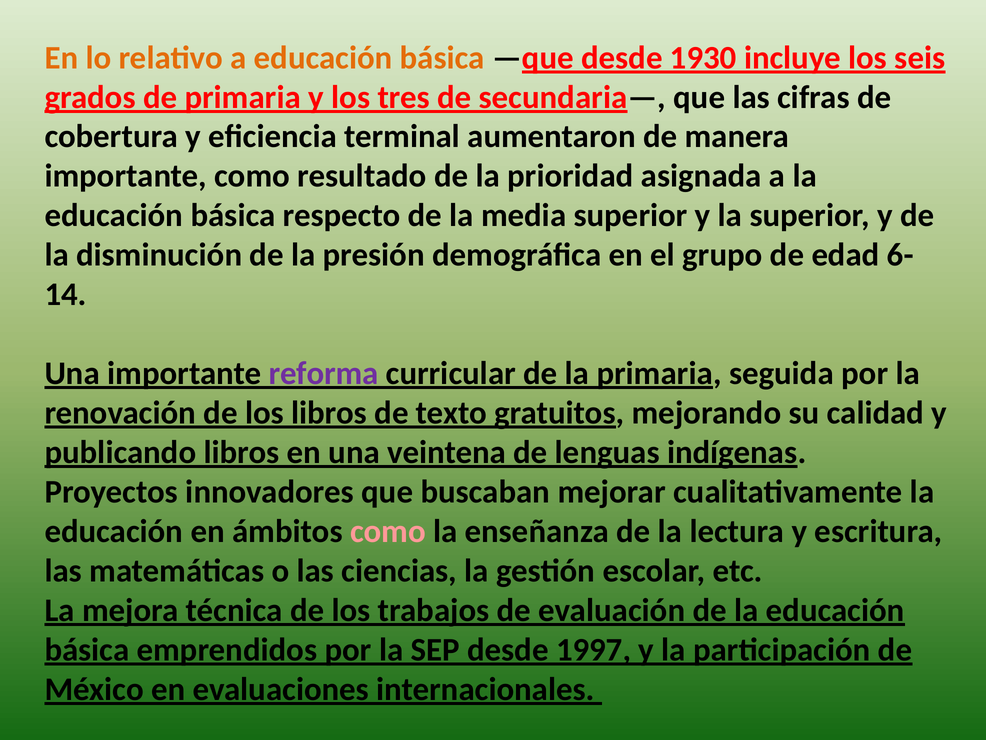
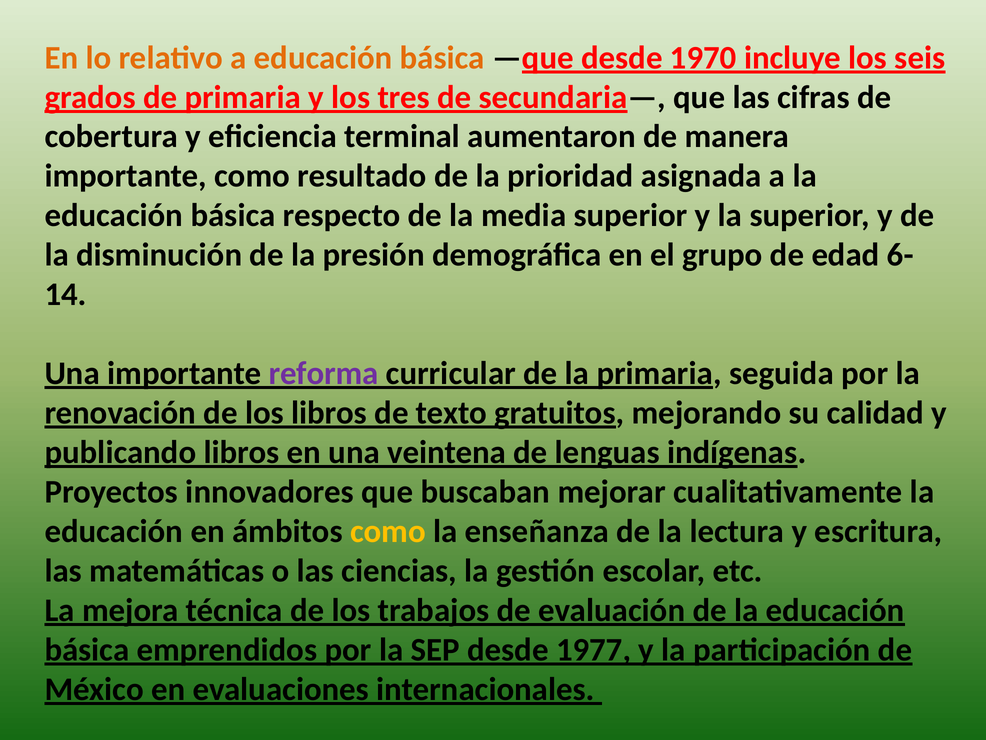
1930: 1930 -> 1970
como at (388, 531) colour: pink -> yellow
1997: 1997 -> 1977
